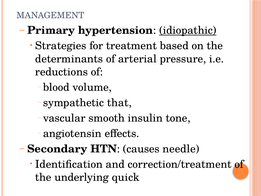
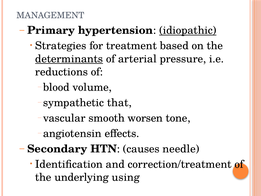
determinants underline: none -> present
insulin: insulin -> worsen
quick: quick -> using
